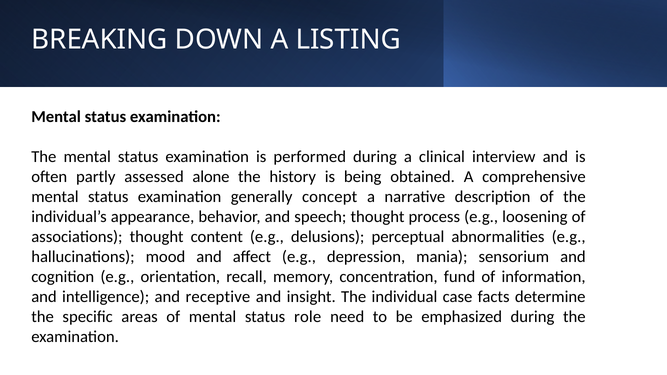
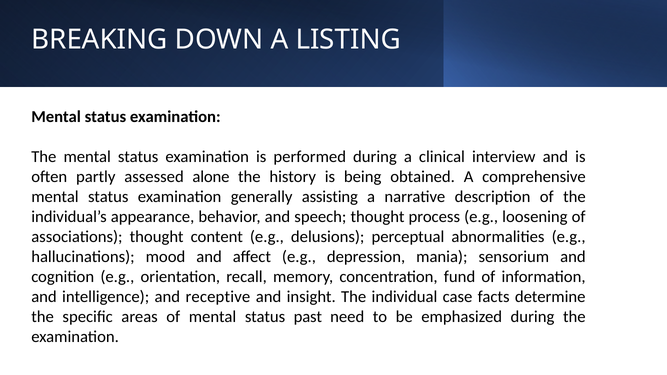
concept: concept -> assisting
role: role -> past
